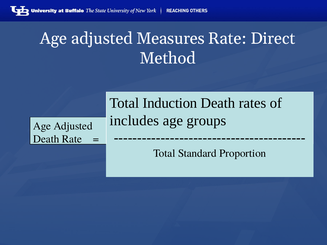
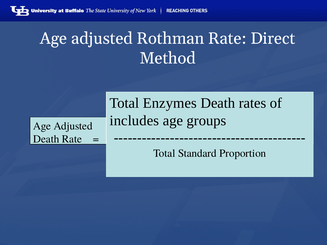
Measures: Measures -> Rothman
Induction: Induction -> Enzymes
